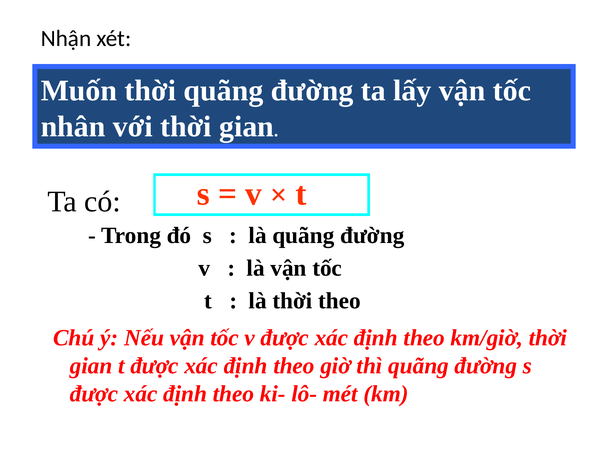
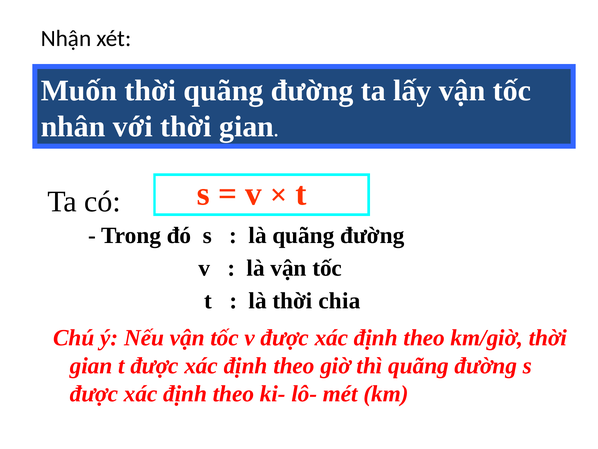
thời theo: theo -> chia
